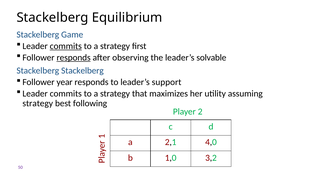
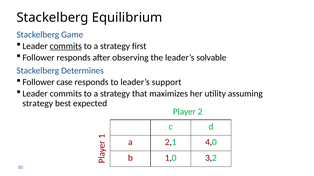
responds at (74, 58) underline: present -> none
Stackelberg Stackelberg: Stackelberg -> Determines
year: year -> case
following: following -> expected
